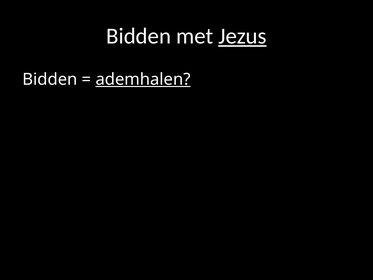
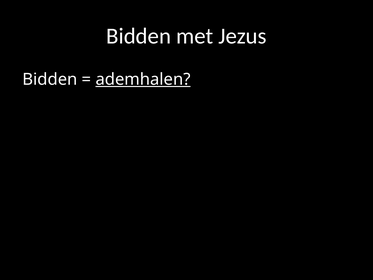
Jezus underline: present -> none
